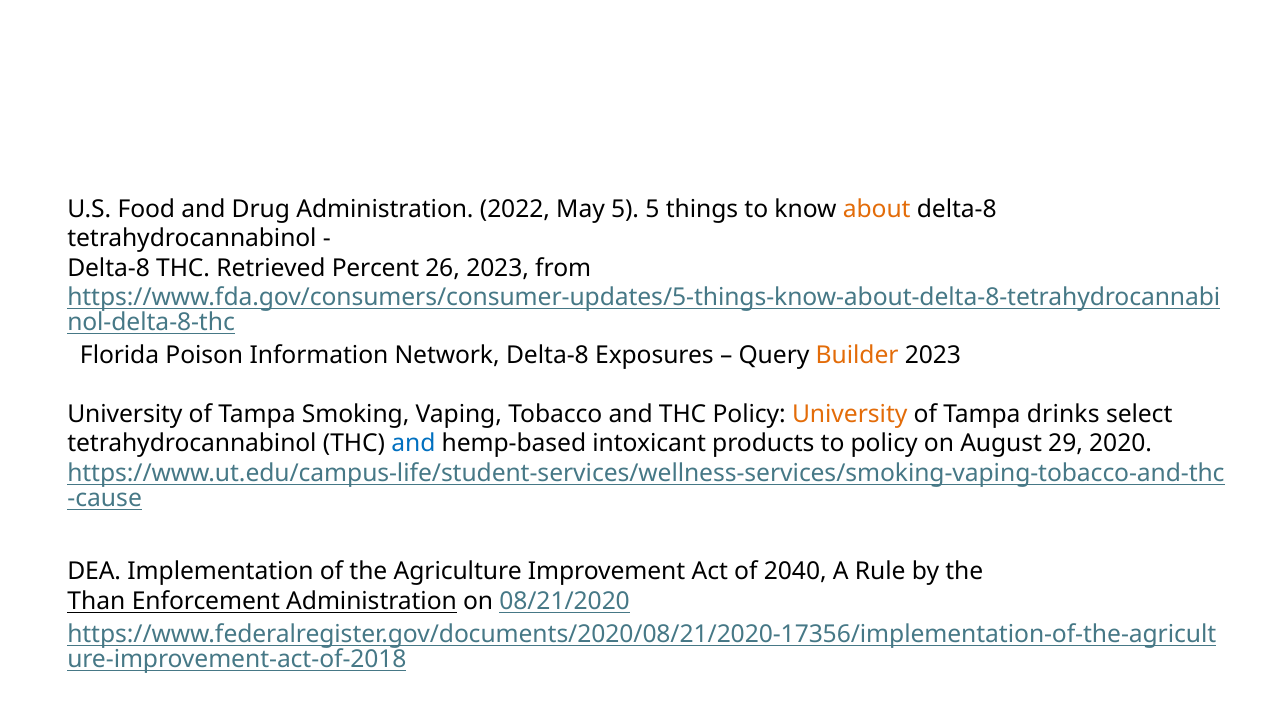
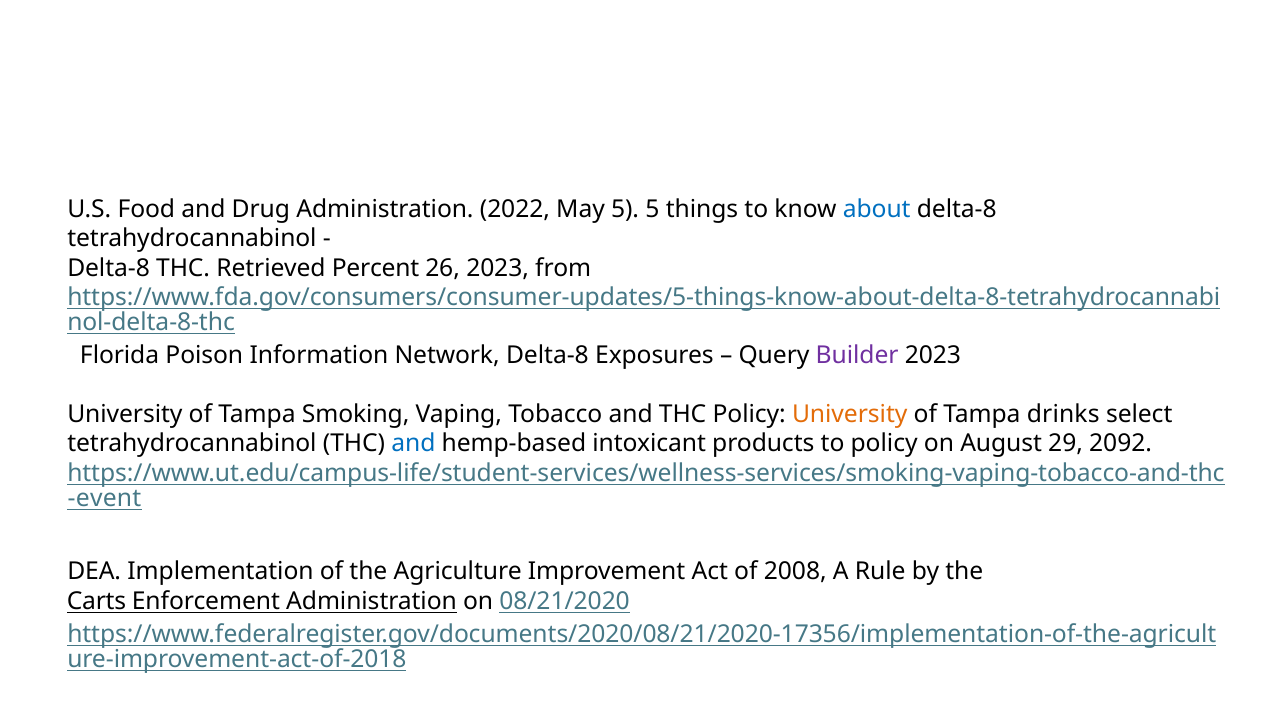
about colour: orange -> blue
Builder colour: orange -> purple
2020: 2020 -> 2092
cause: cause -> event
2040: 2040 -> 2008
Than: Than -> Carts
